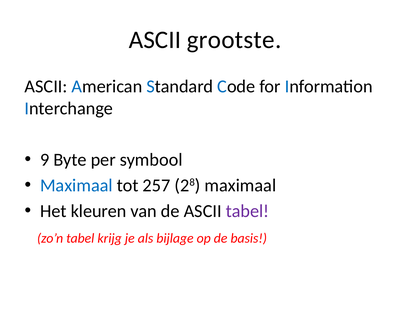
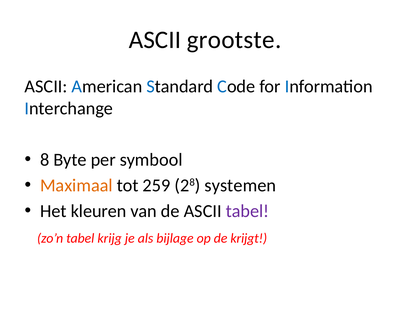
9: 9 -> 8
Maximaal at (76, 185) colour: blue -> orange
257: 257 -> 259
28 maximaal: maximaal -> systemen
basis: basis -> krijgt
